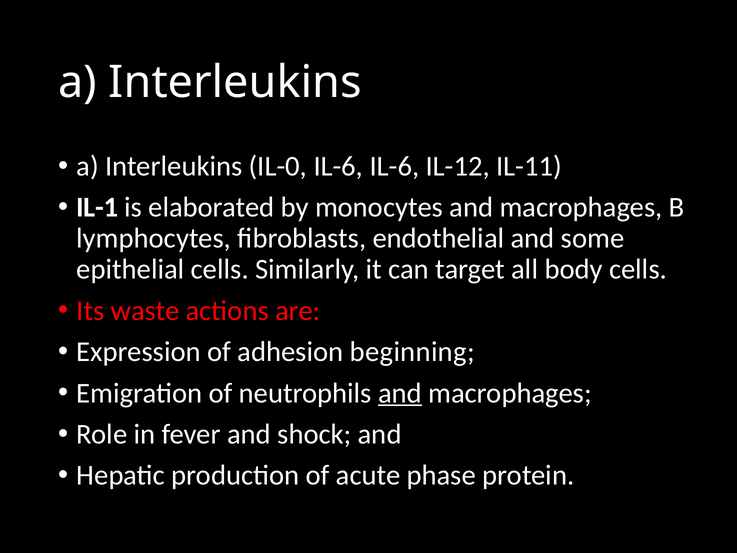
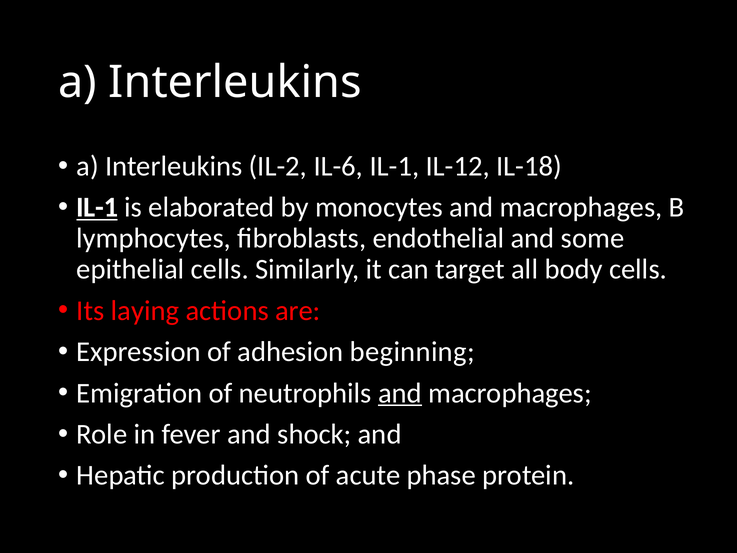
IL-0: IL-0 -> IL-2
IL-6 IL-6: IL-6 -> IL-1
IL-11: IL-11 -> IL-18
IL-1 at (97, 207) underline: none -> present
waste: waste -> laying
